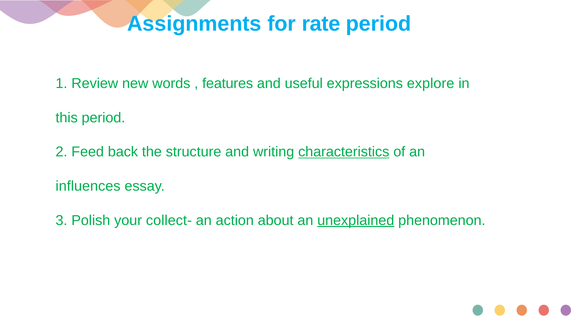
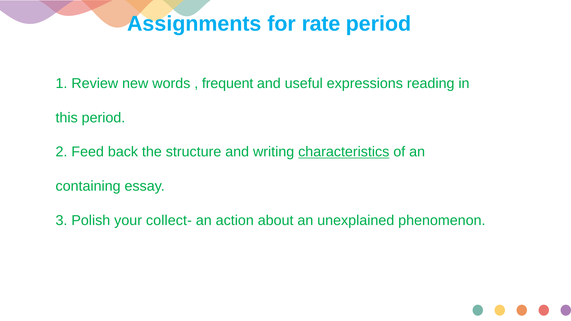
features: features -> frequent
explore: explore -> reading
influences: influences -> containing
unexplained underline: present -> none
